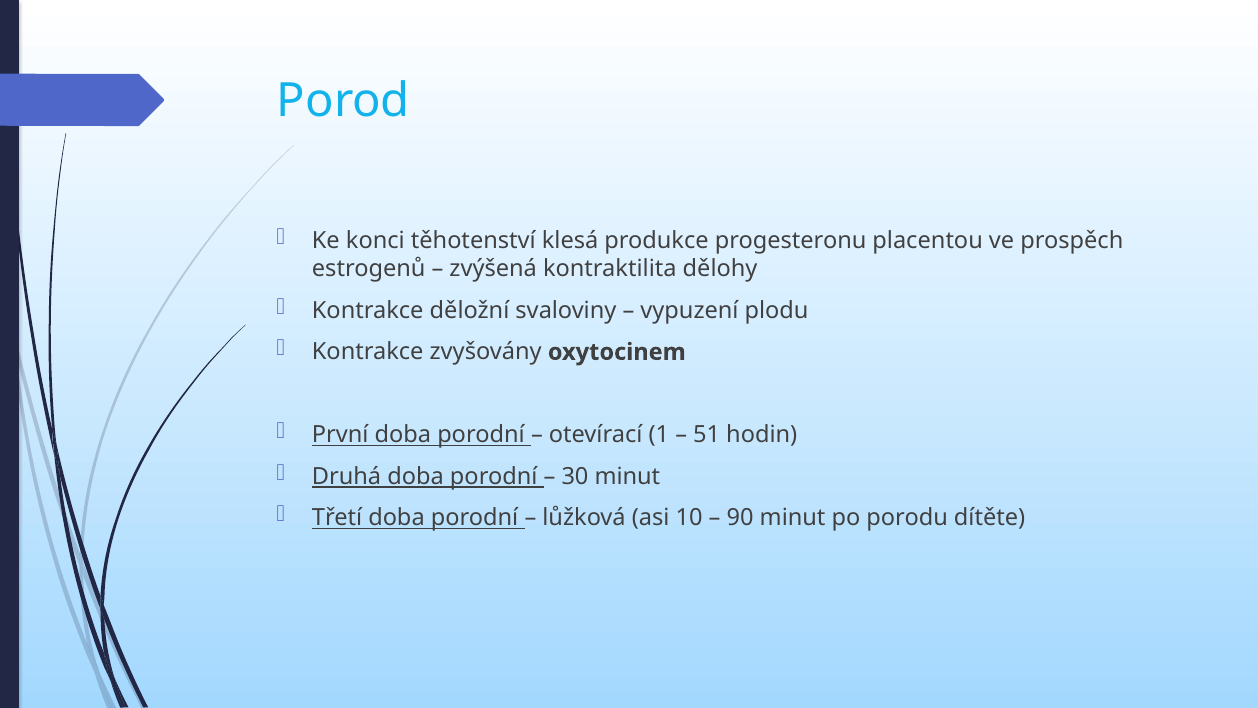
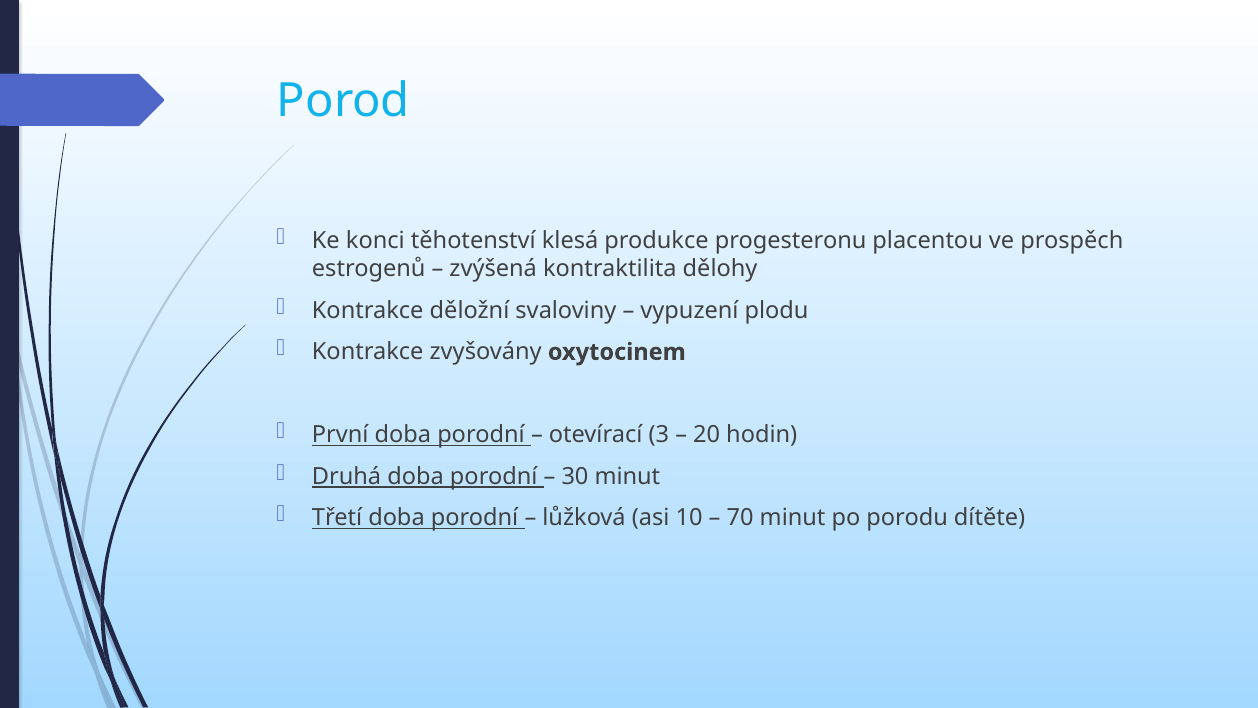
1: 1 -> 3
51: 51 -> 20
90: 90 -> 70
